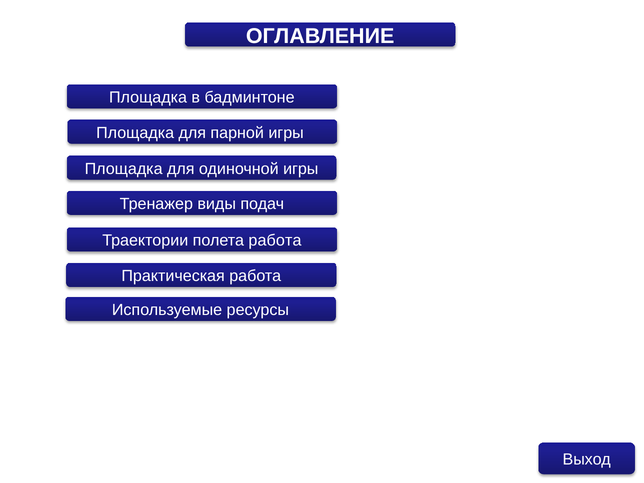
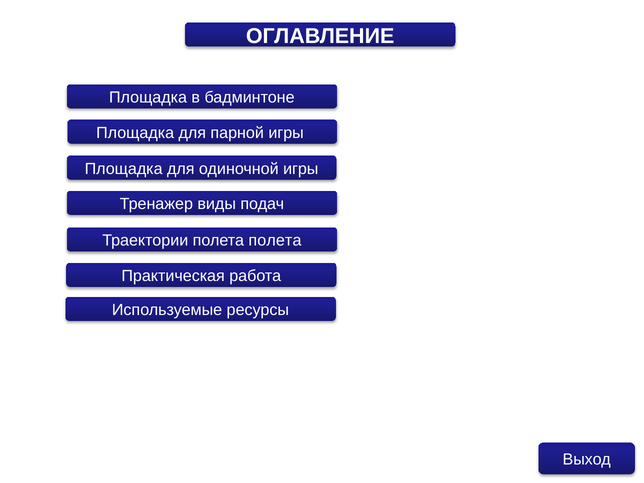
полета работа: работа -> полета
